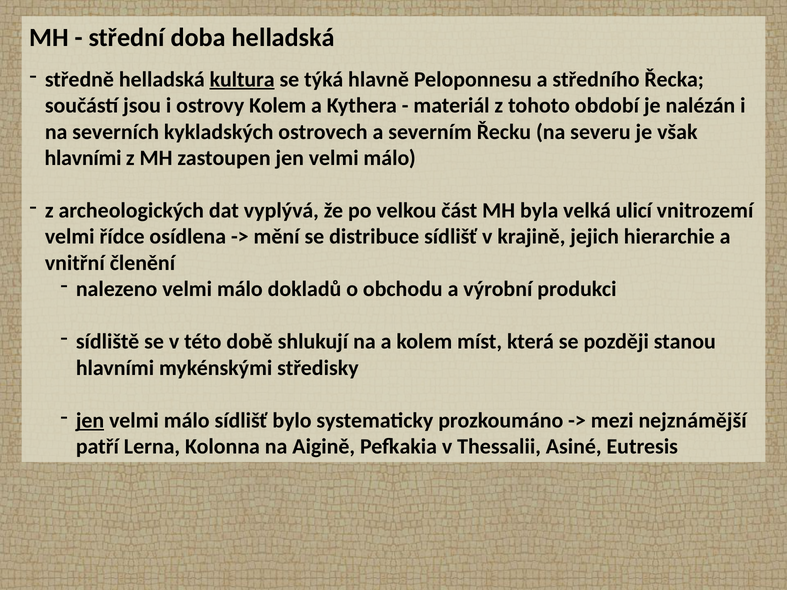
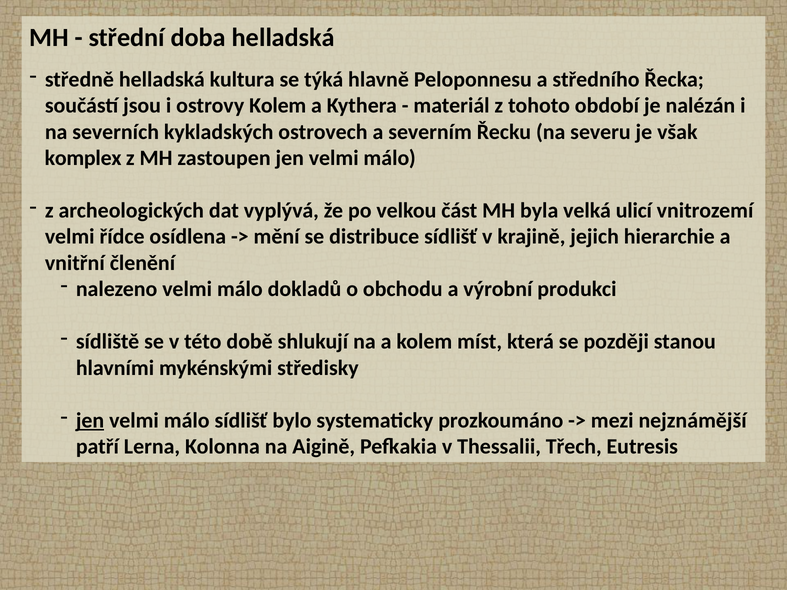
kultura underline: present -> none
hlavními at (83, 158): hlavními -> komplex
Asiné: Asiné -> Třech
